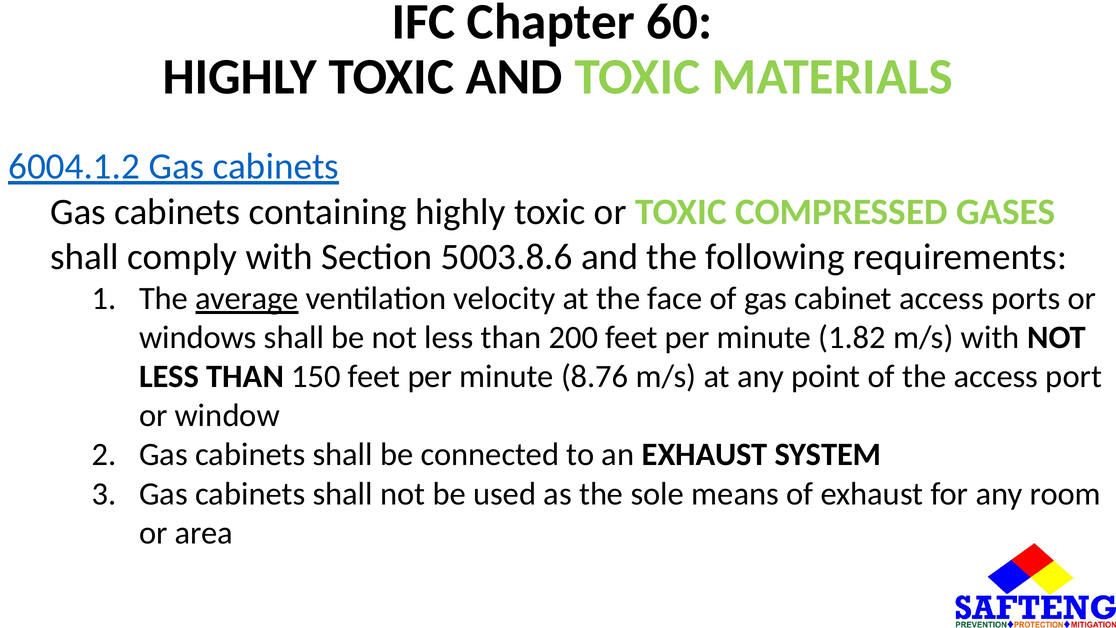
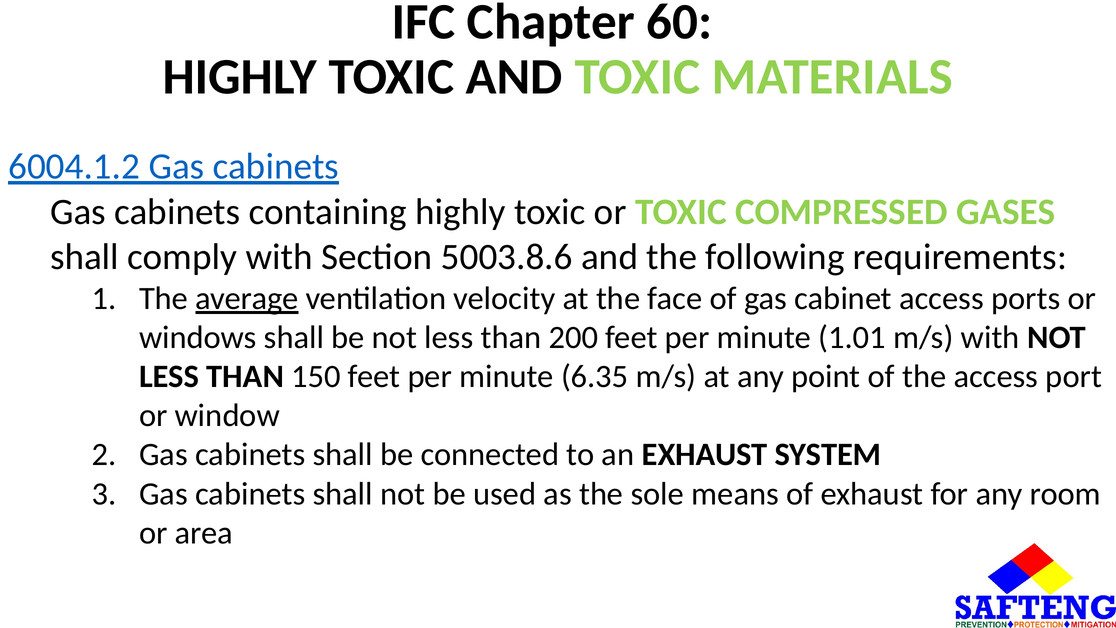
1.82: 1.82 -> 1.01
8.76: 8.76 -> 6.35
